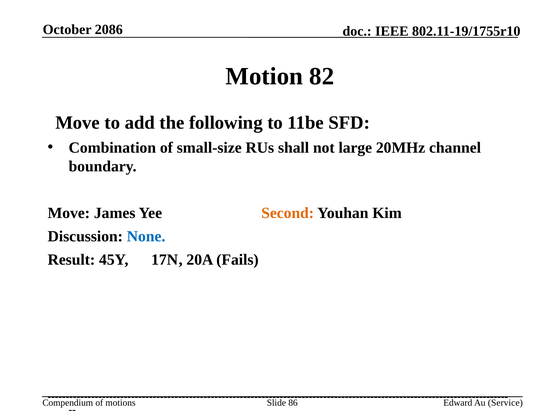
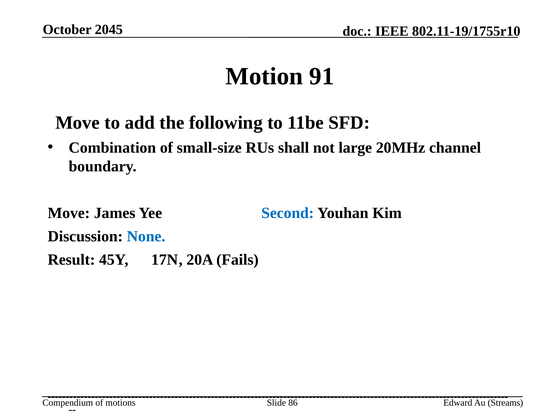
2086: 2086 -> 2045
82: 82 -> 91
Second colour: orange -> blue
Service: Service -> Streams
